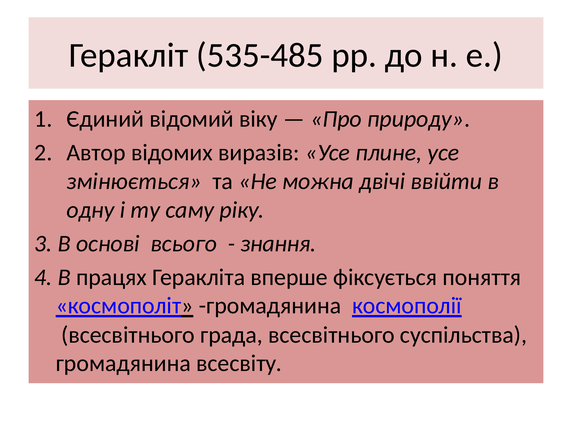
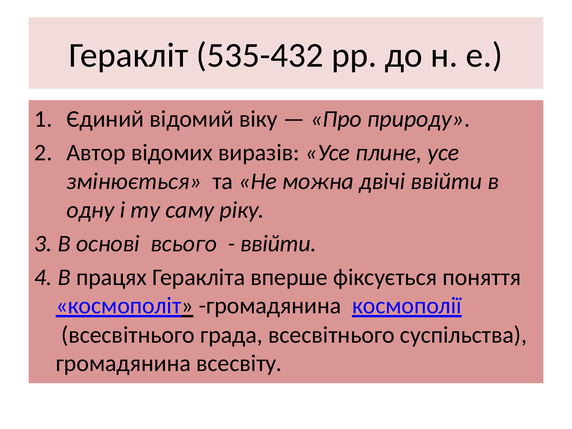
535-485: 535-485 -> 535-432
знання at (278, 244): знання -> ввійти
